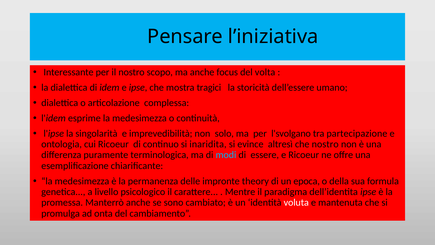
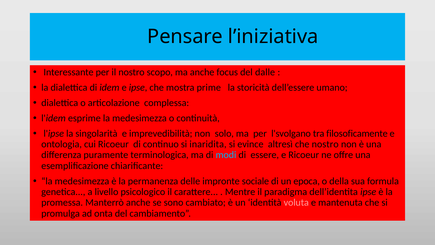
volta: volta -> dalle
tragici: tragici -> prime
partecipazione: partecipazione -> filosoficamente
theory: theory -> sociale
voluta colour: white -> pink
